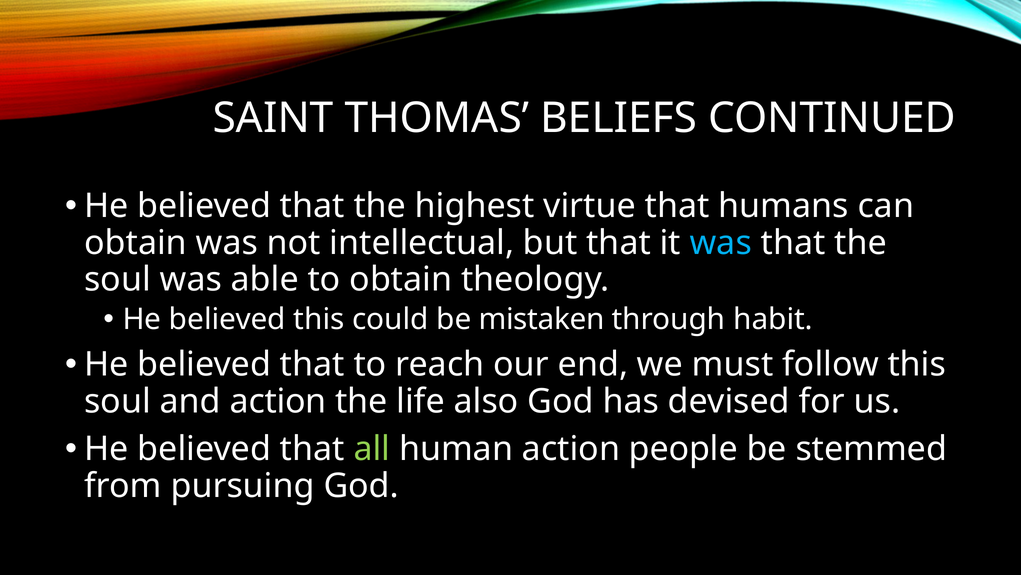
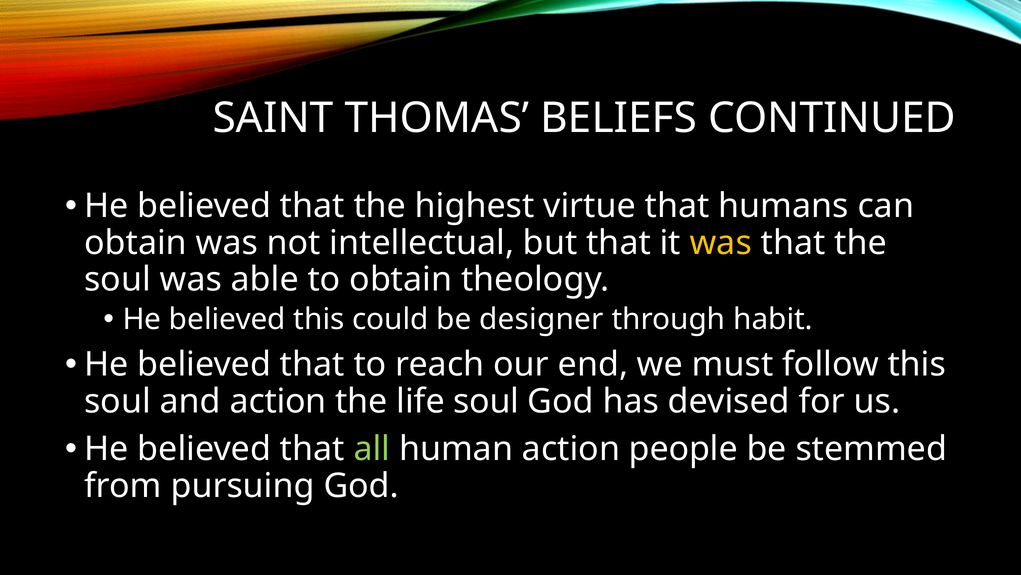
was at (721, 243) colour: light blue -> yellow
mistaken: mistaken -> designer
life also: also -> soul
